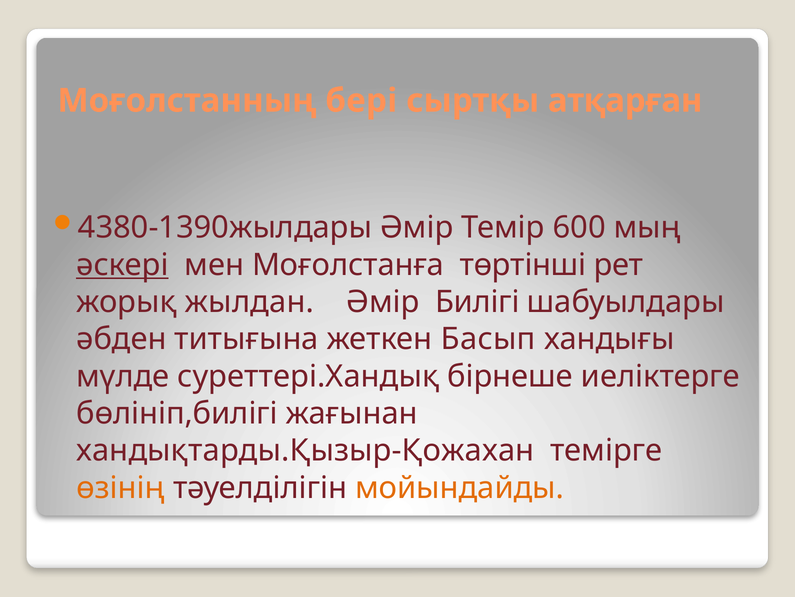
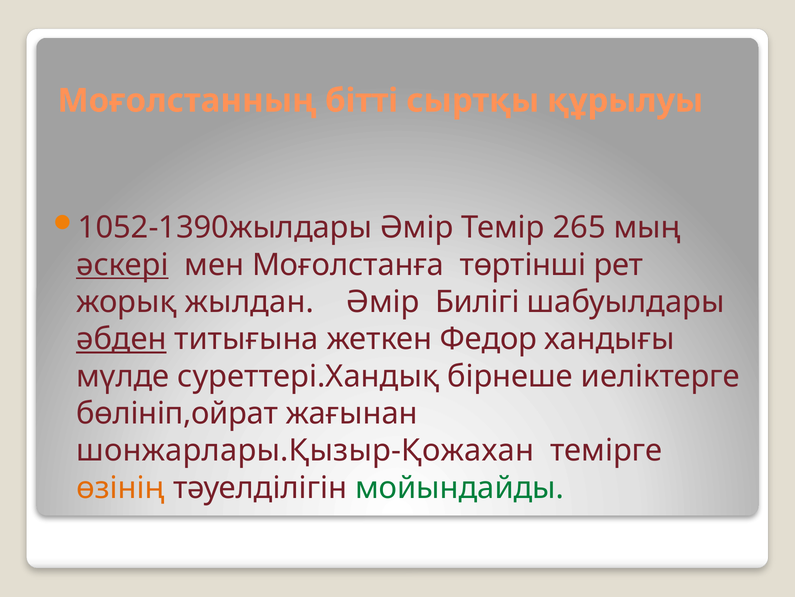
бері: бері -> бітті
атқарған: атқарған -> құрылуы
4380-1390жылдары: 4380-1390жылдары -> 1052-1390жылдары
600: 600 -> 265
әбден underline: none -> present
Басып: Басып -> Федор
бөлініп,билігі: бөлініп,билігі -> бөлініп,ойрат
хандықтарды.Қызыр-Қожахан: хандықтарды.Қызыр-Қожахан -> шонжарлары.Қызыр-Қожахан
мойындайды colour: orange -> green
